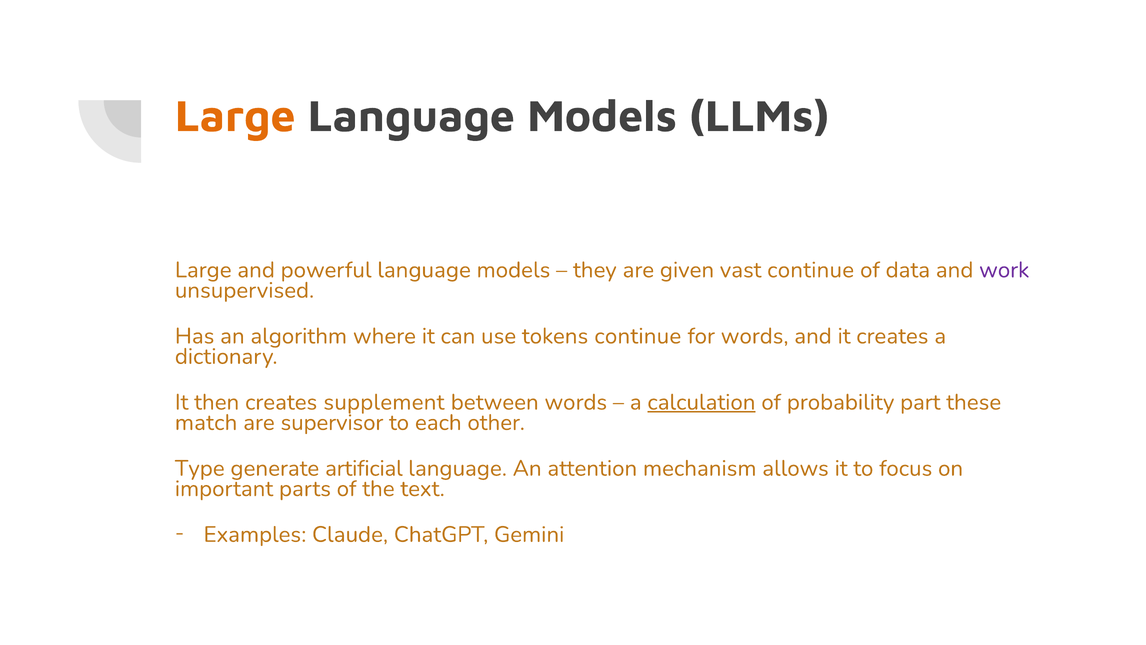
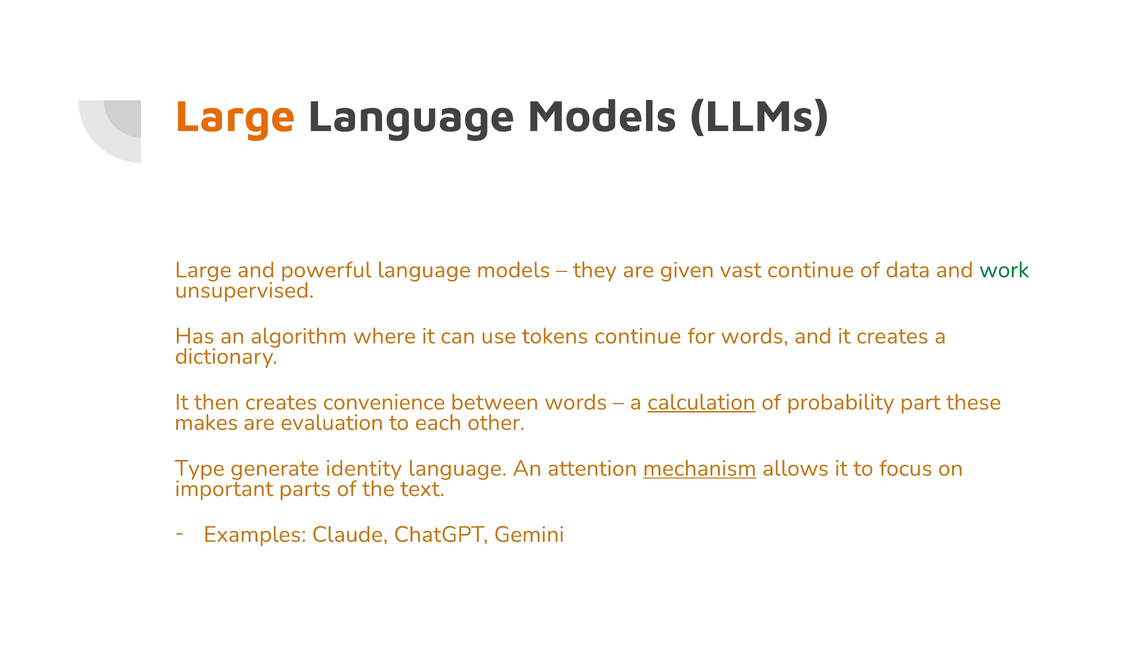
work colour: purple -> green
supplement: supplement -> convenience
match: match -> makes
supervisor: supervisor -> evaluation
artificial: artificial -> identity
mechanism underline: none -> present
